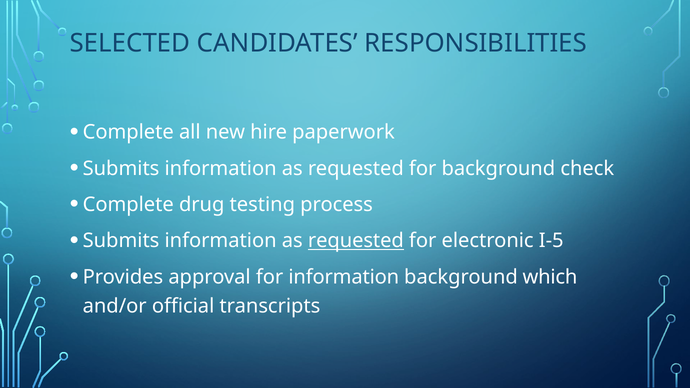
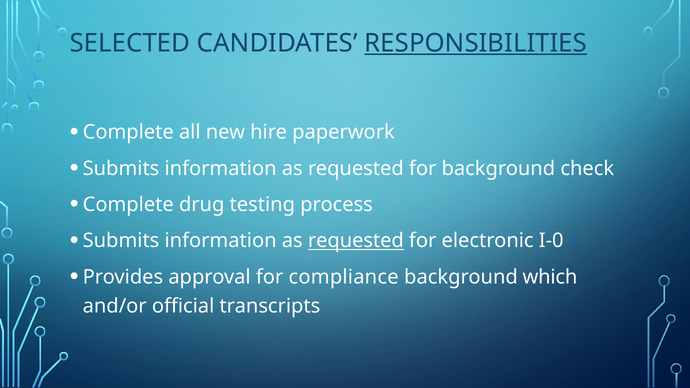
RESPONSIBILITIES underline: none -> present
I-5: I-5 -> I-0
for information: information -> compliance
